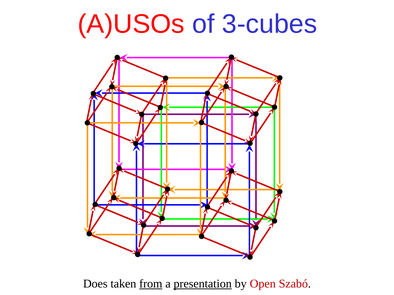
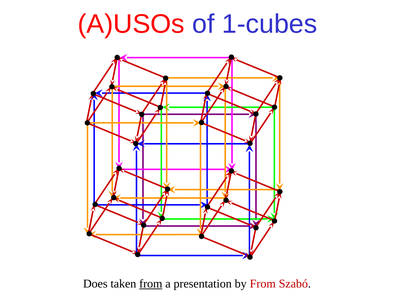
3-cubes: 3-cubes -> 1-cubes
presentation underline: present -> none
by Open: Open -> From
